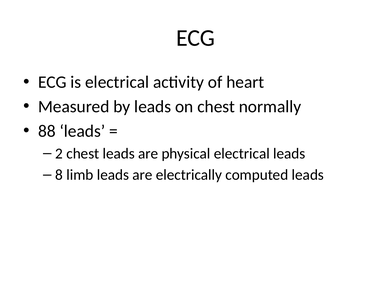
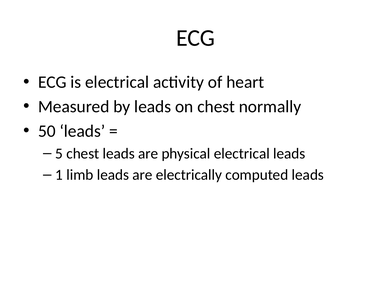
88: 88 -> 50
2: 2 -> 5
8: 8 -> 1
